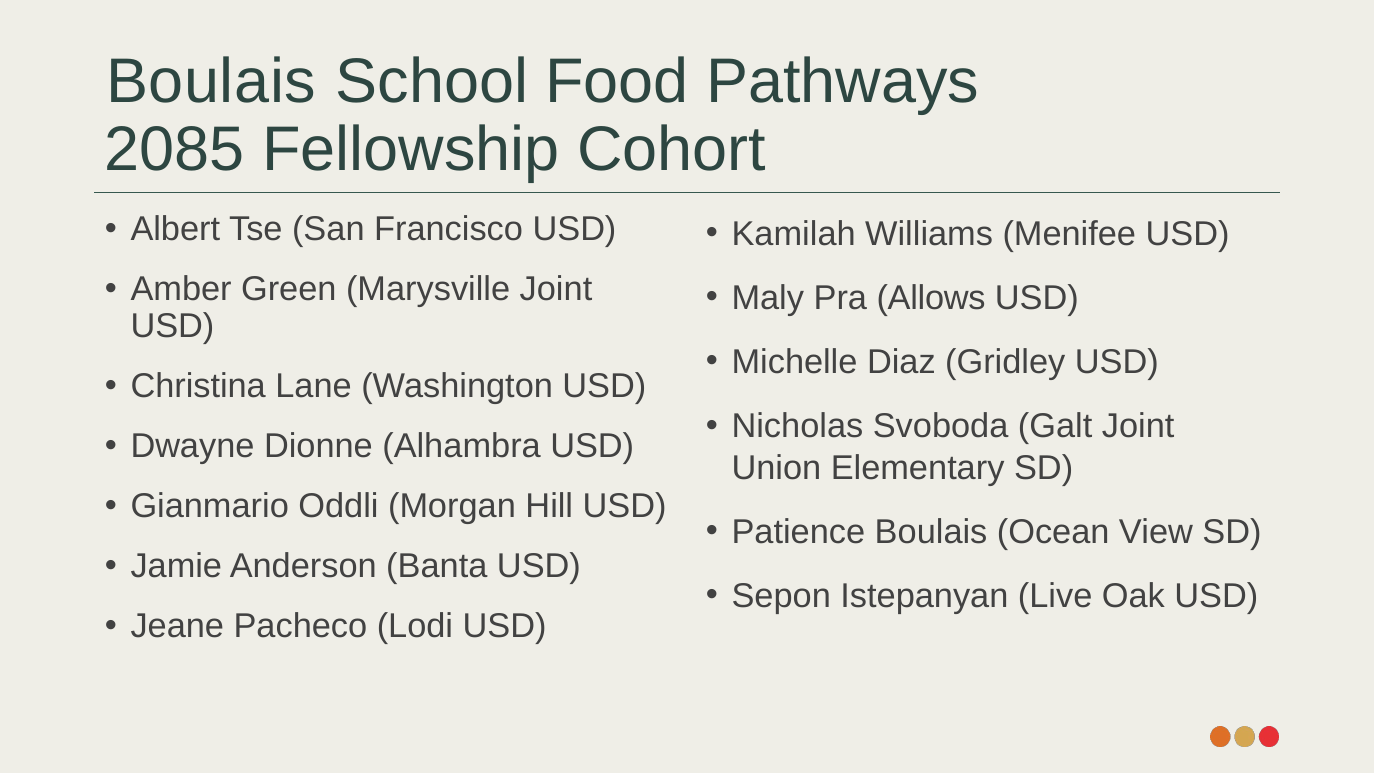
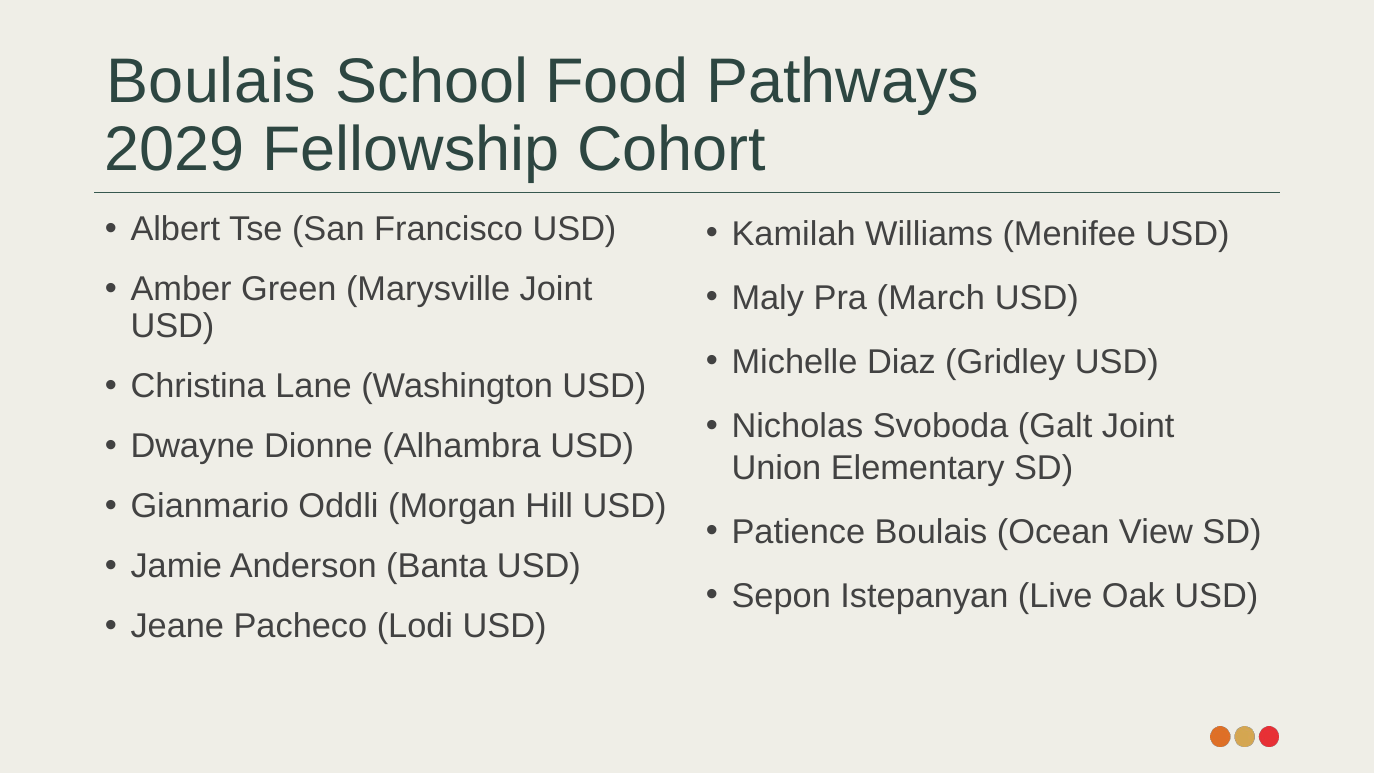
2085: 2085 -> 2029
Allows: Allows -> March
